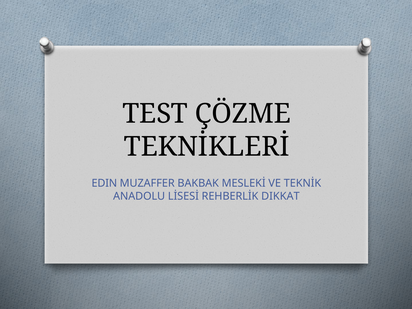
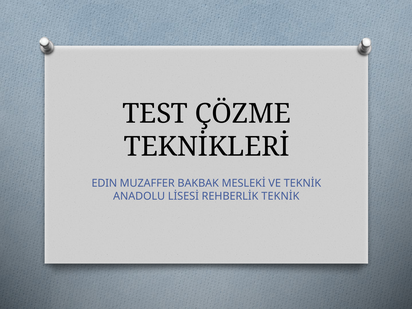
REHBERLİK DIKKAT: DIKKAT -> TEKNİK
